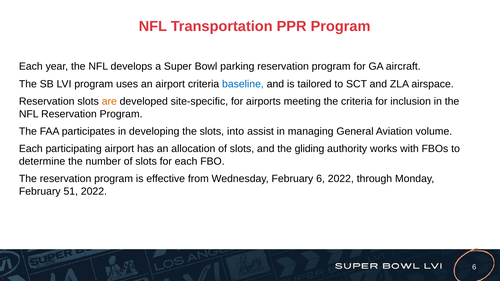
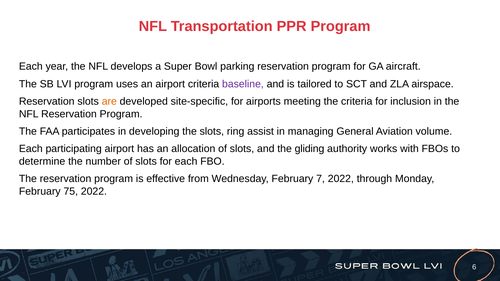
baseline colour: blue -> purple
into: into -> ring
February 6: 6 -> 7
51: 51 -> 75
